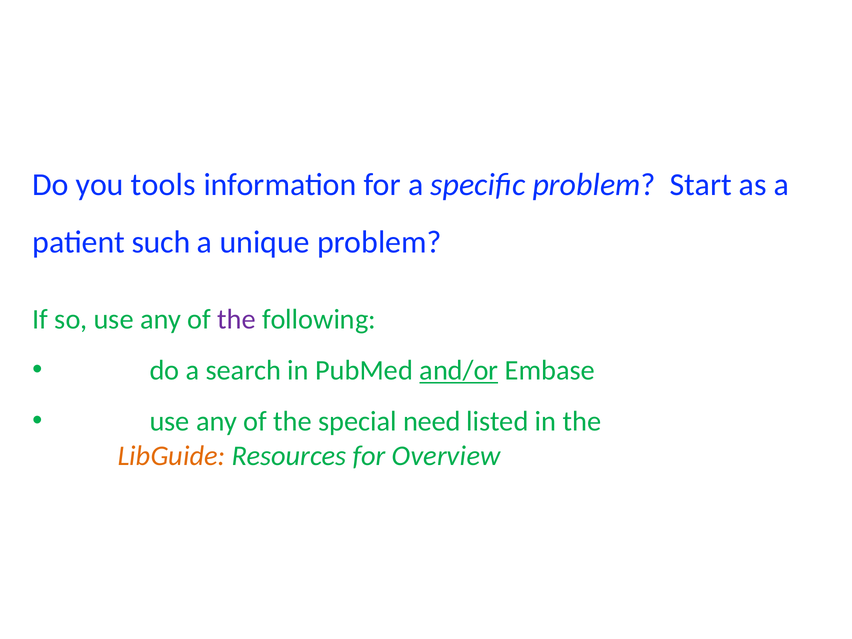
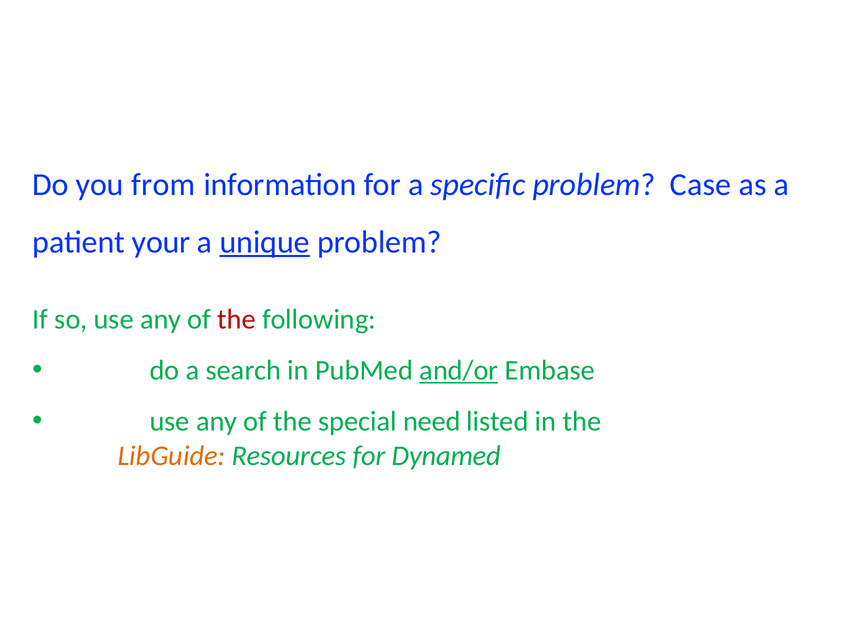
tools: tools -> from
Start: Start -> Case
such: such -> your
unique underline: none -> present
the at (237, 319) colour: purple -> red
Overview: Overview -> Dynamed
